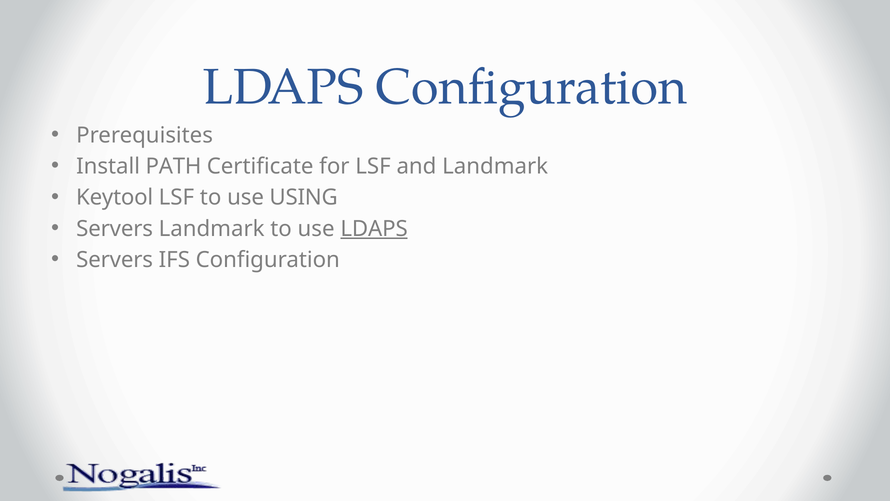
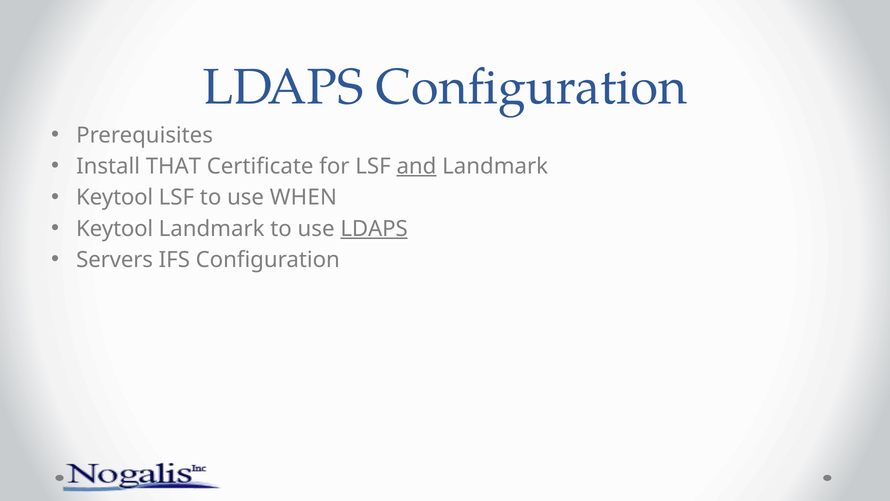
PATH: PATH -> THAT
and underline: none -> present
USING: USING -> WHEN
Servers at (115, 228): Servers -> Keytool
